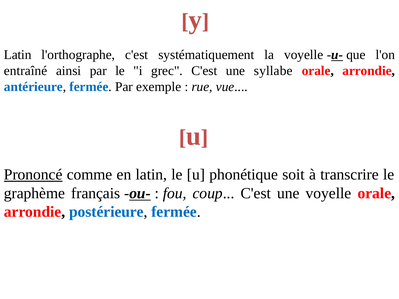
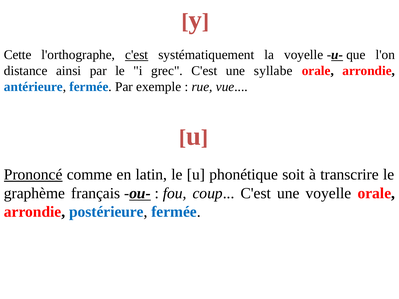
Latin at (18, 55): Latin -> Cette
c'est at (137, 55) underline: none -> present
entraîné: entraîné -> distance
